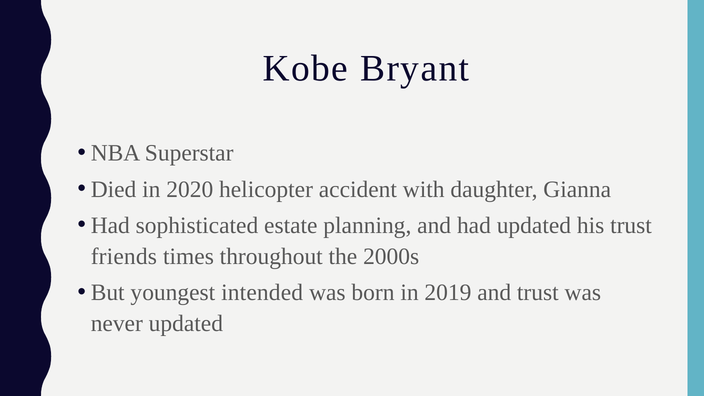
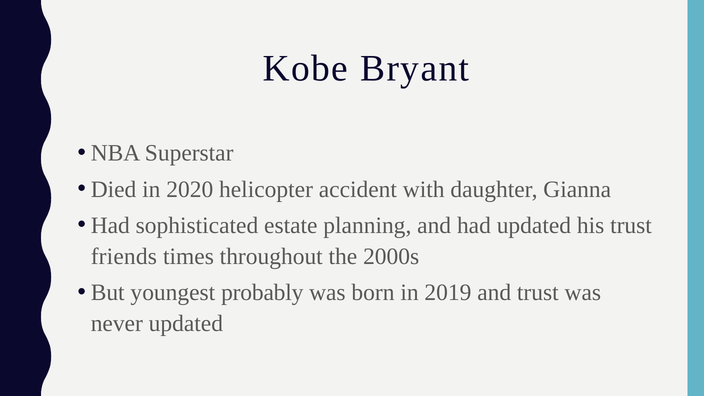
intended: intended -> probably
